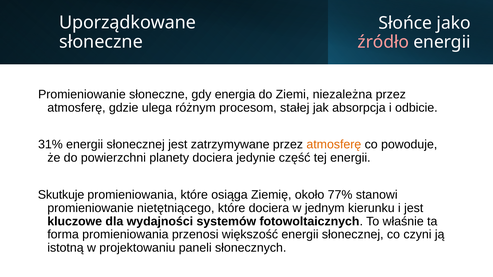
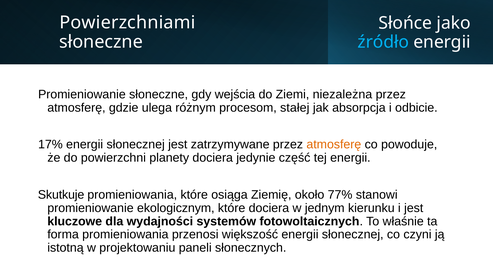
Uporządkowane: Uporządkowane -> Powierzchniami
źródło colour: pink -> light blue
energia: energia -> wejścia
31%: 31% -> 17%
nietętniącego: nietętniącego -> ekologicznym
